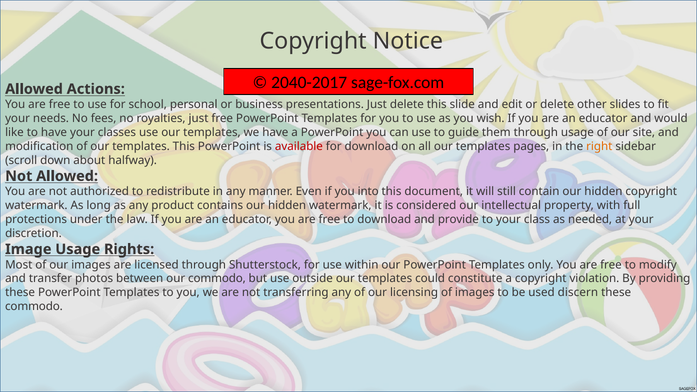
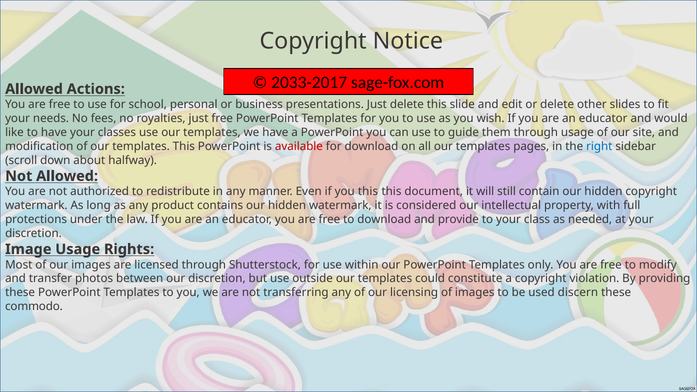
2040-2017: 2040-2017 -> 2033-2017
right colour: orange -> blue
you into: into -> this
our commodo: commodo -> discretion
